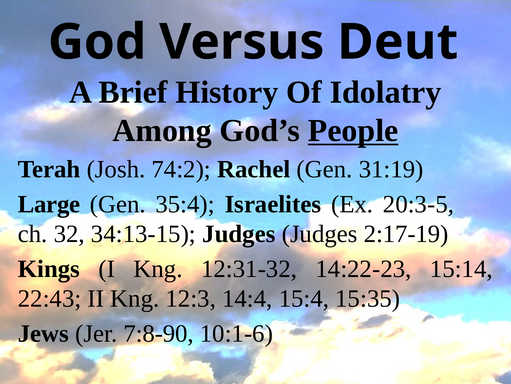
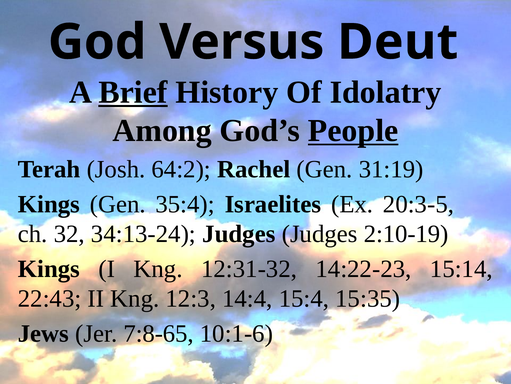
Brief underline: none -> present
74:2: 74:2 -> 64:2
Large at (49, 204): Large -> Kings
34:13-15: 34:13-15 -> 34:13-24
2:17-19: 2:17-19 -> 2:10-19
7:8-90: 7:8-90 -> 7:8-65
